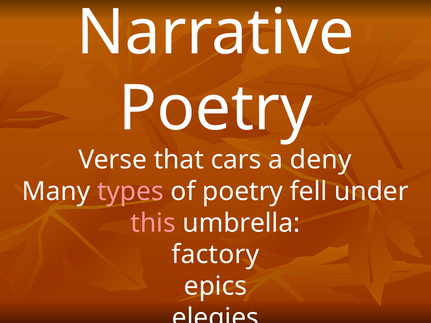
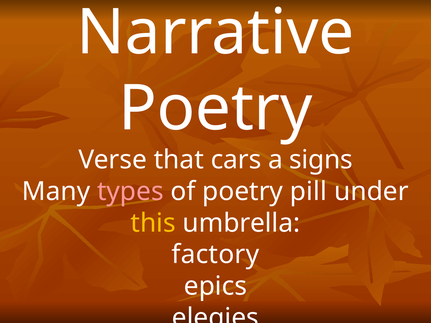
deny: deny -> signs
fell: fell -> pill
this colour: pink -> yellow
